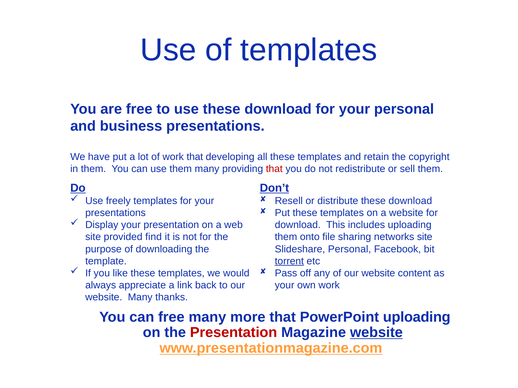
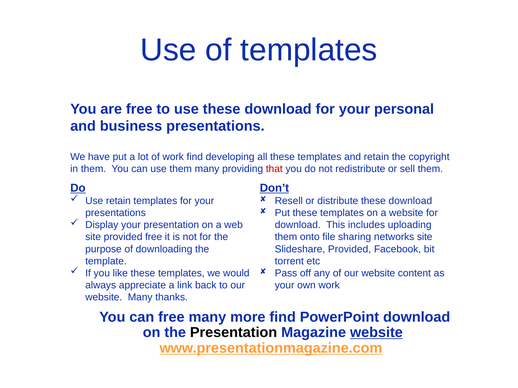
work that: that -> find
Use freely: freely -> retain
provided find: find -> free
Slideshare Personal: Personal -> Provided
torrent underline: present -> none
more that: that -> find
PowerPoint uploading: uploading -> download
Presentation at (234, 333) colour: red -> black
